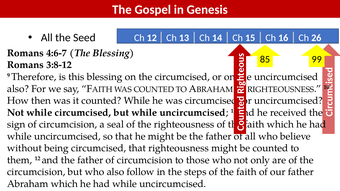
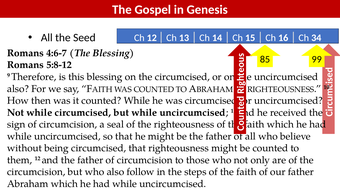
26: 26 -> 34
3:8-12: 3:8-12 -> 5:8-12
